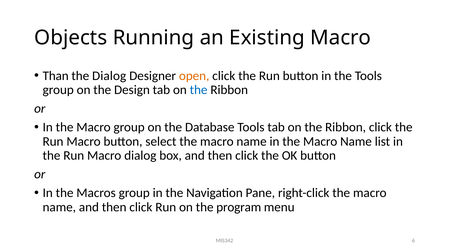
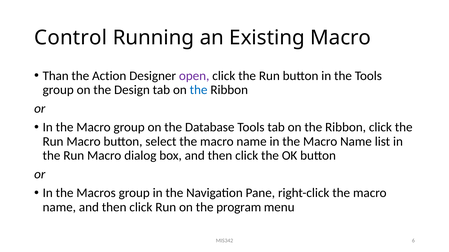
Objects: Objects -> Control
the Dialog: Dialog -> Action
open colour: orange -> purple
